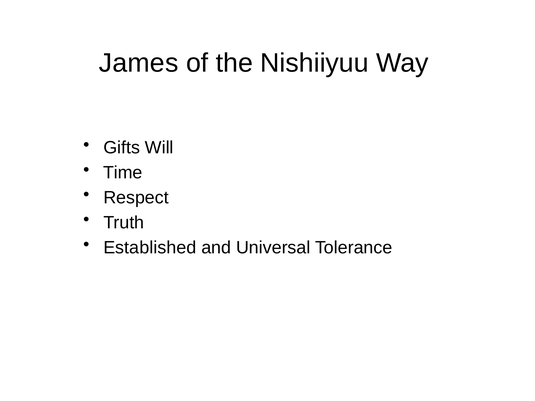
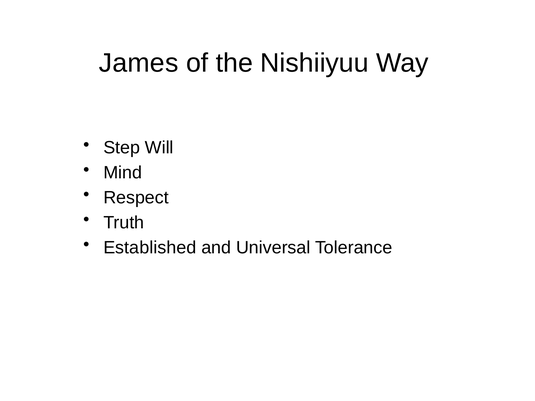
Gifts: Gifts -> Step
Time: Time -> Mind
